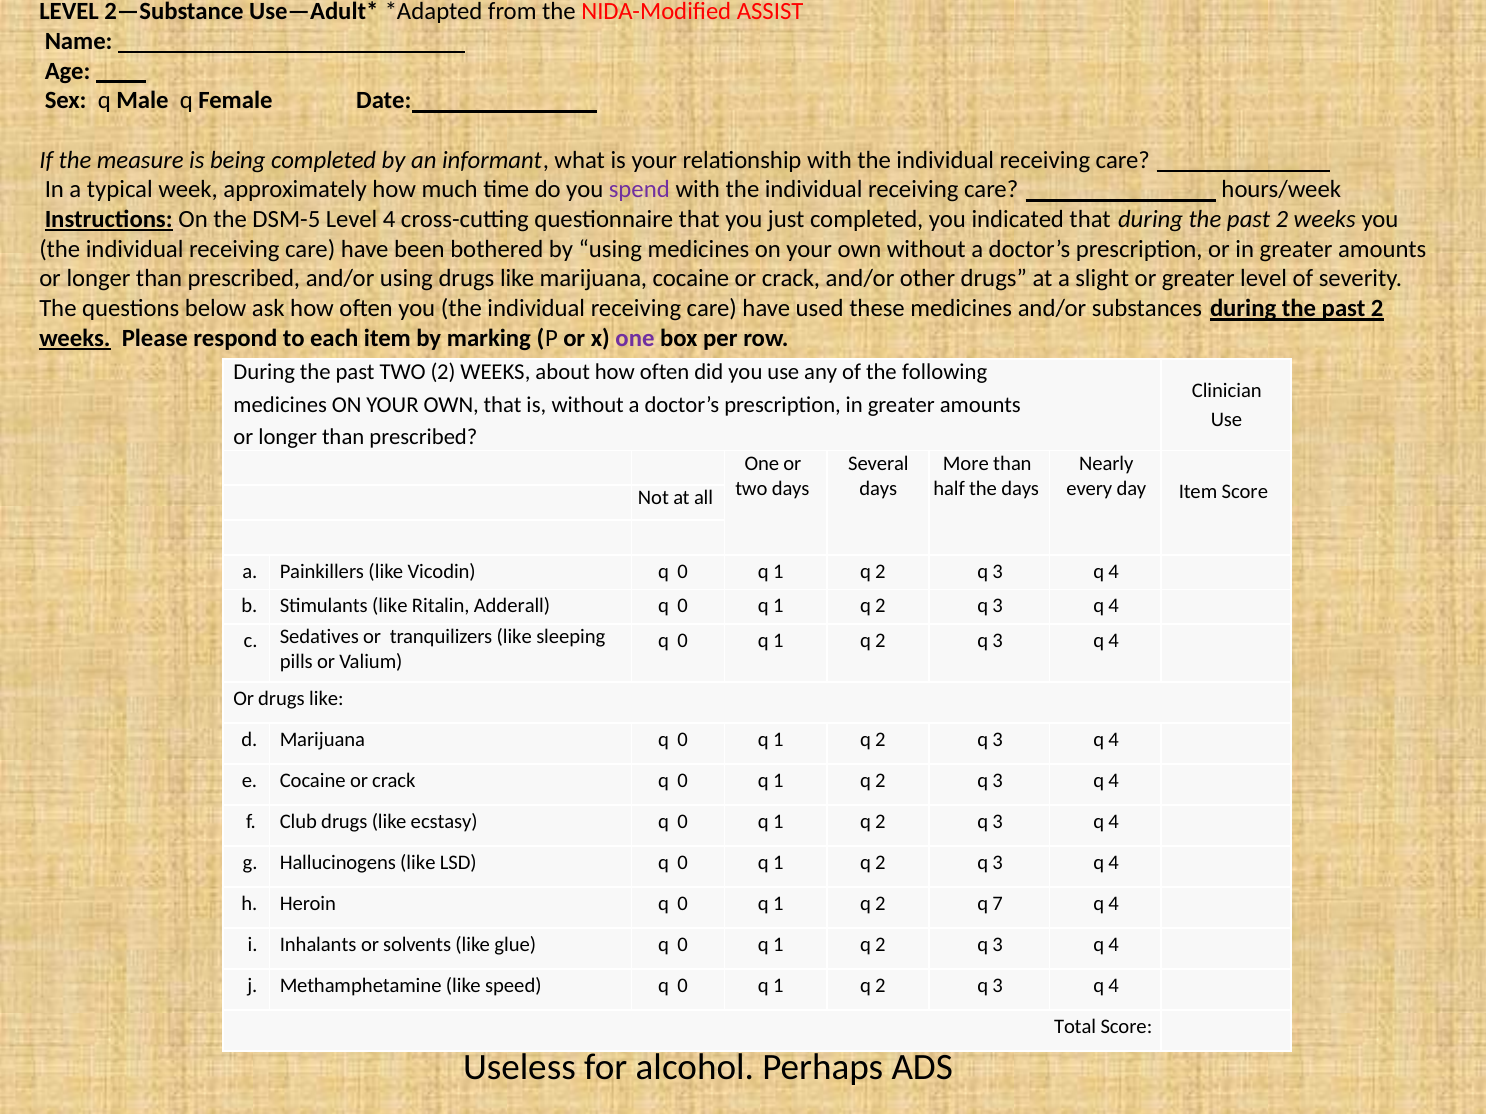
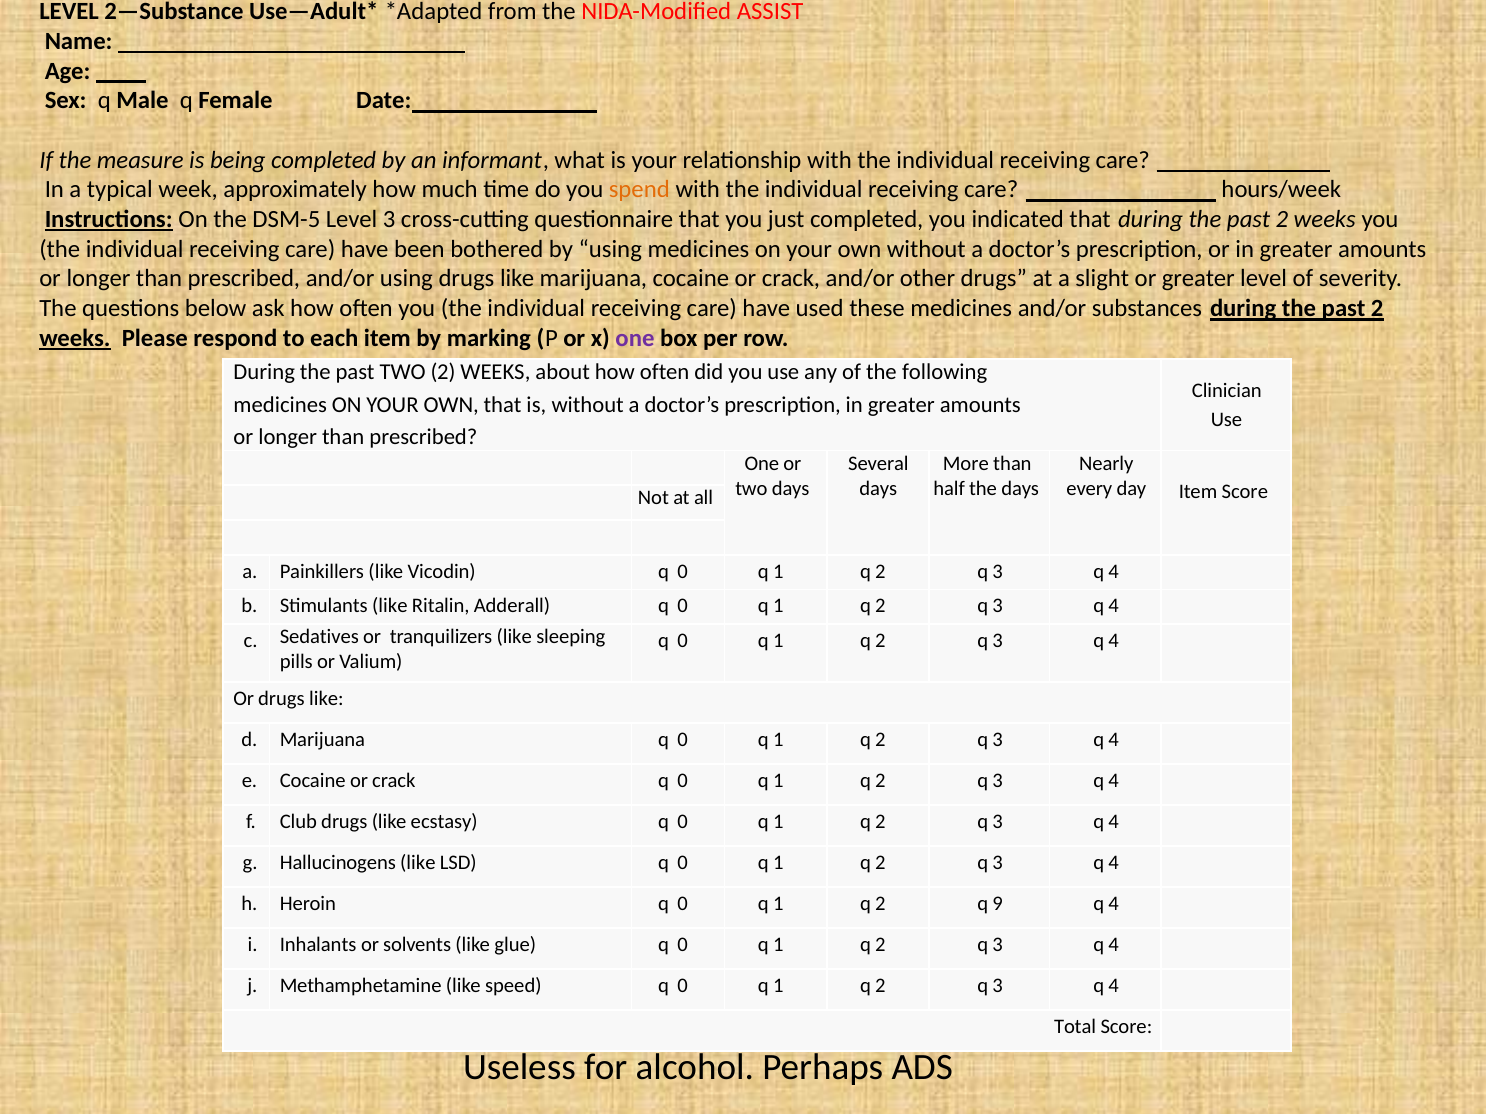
spend colour: purple -> orange
Level 4: 4 -> 3
7: 7 -> 9
